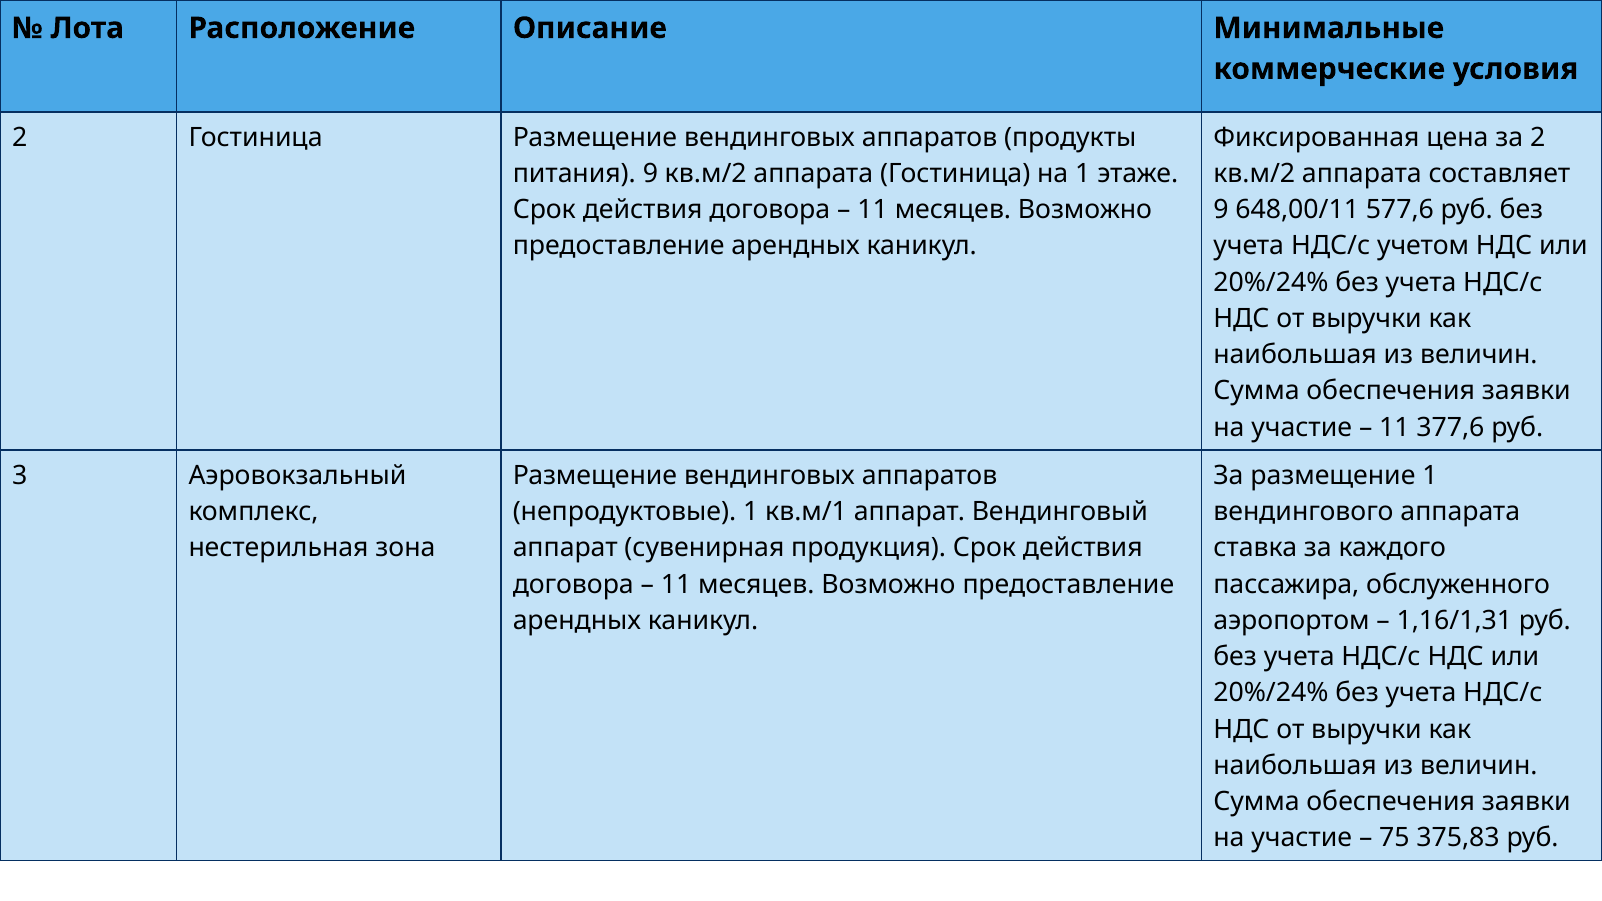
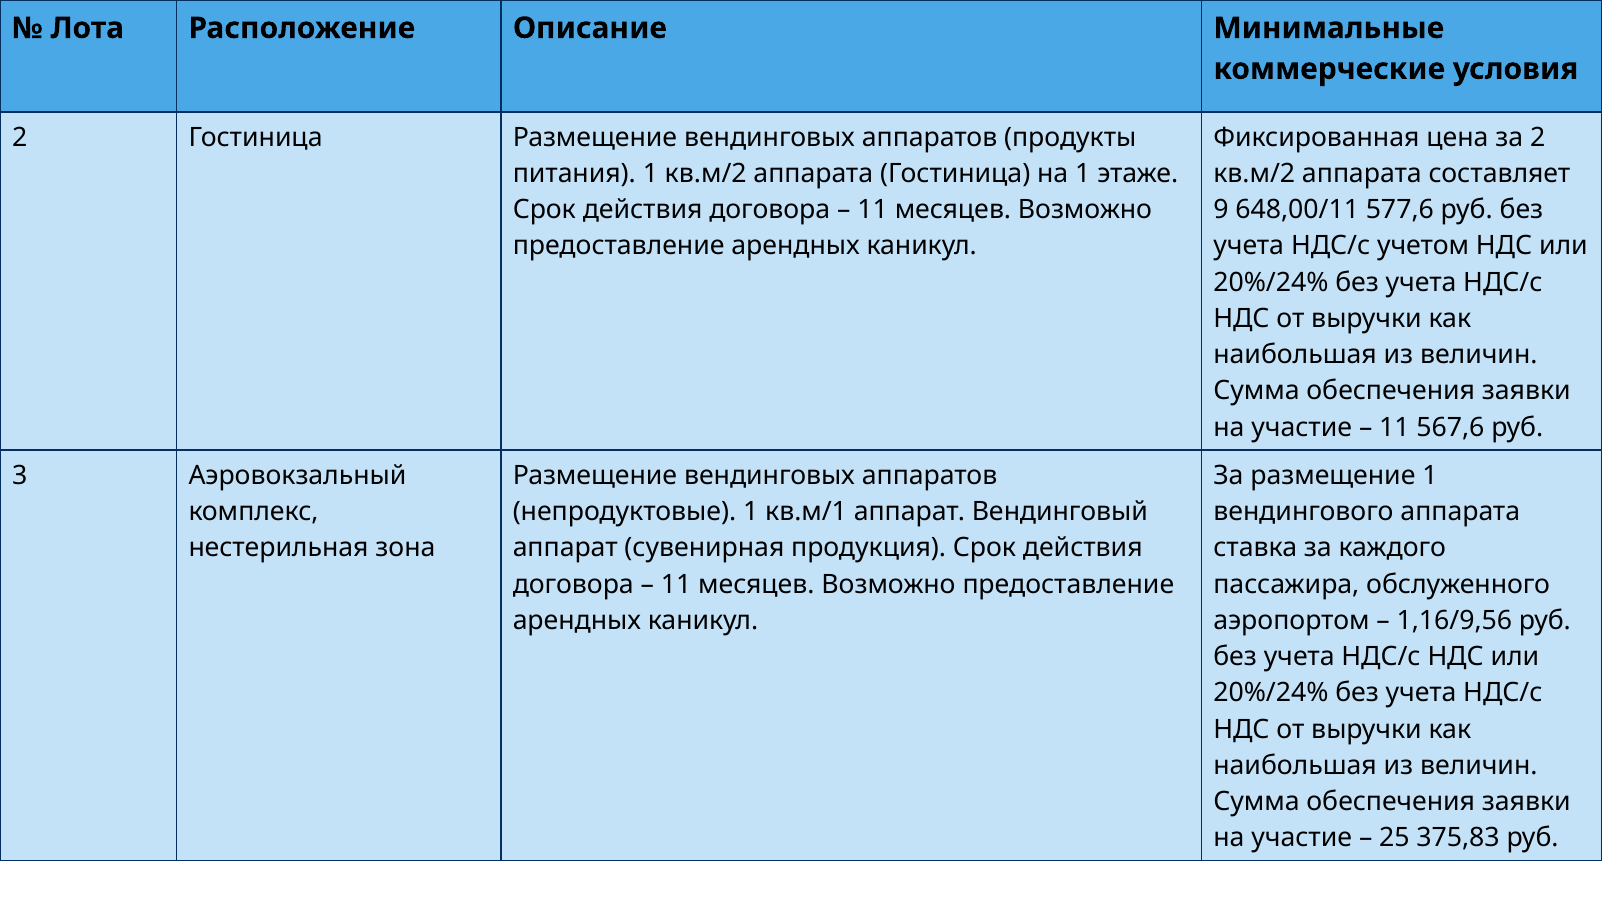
питания 9: 9 -> 1
377,6: 377,6 -> 567,6
1,16/1,31: 1,16/1,31 -> 1,16/9,56
75: 75 -> 25
